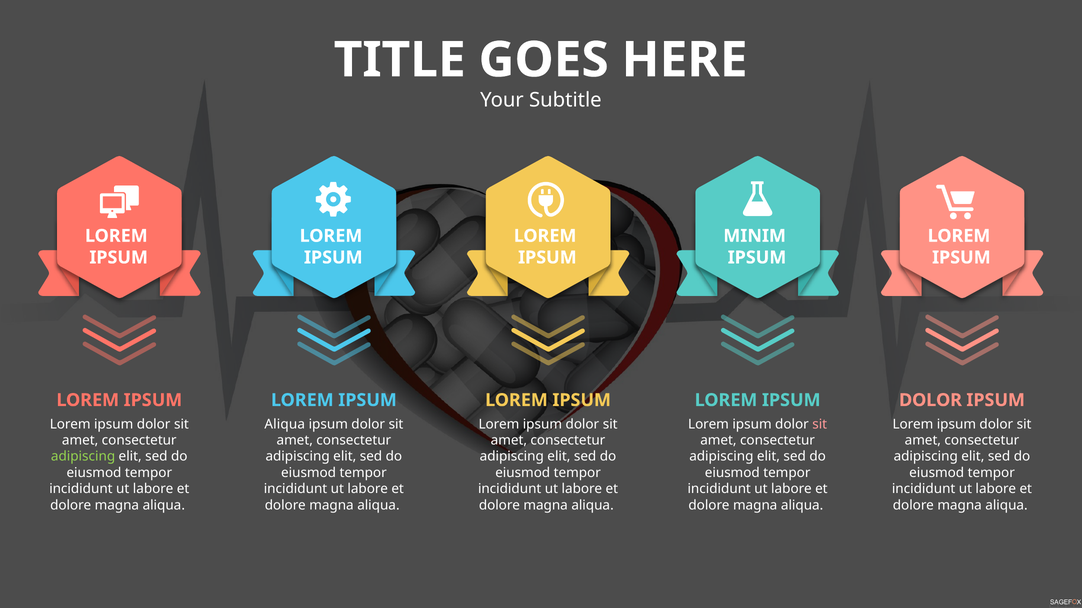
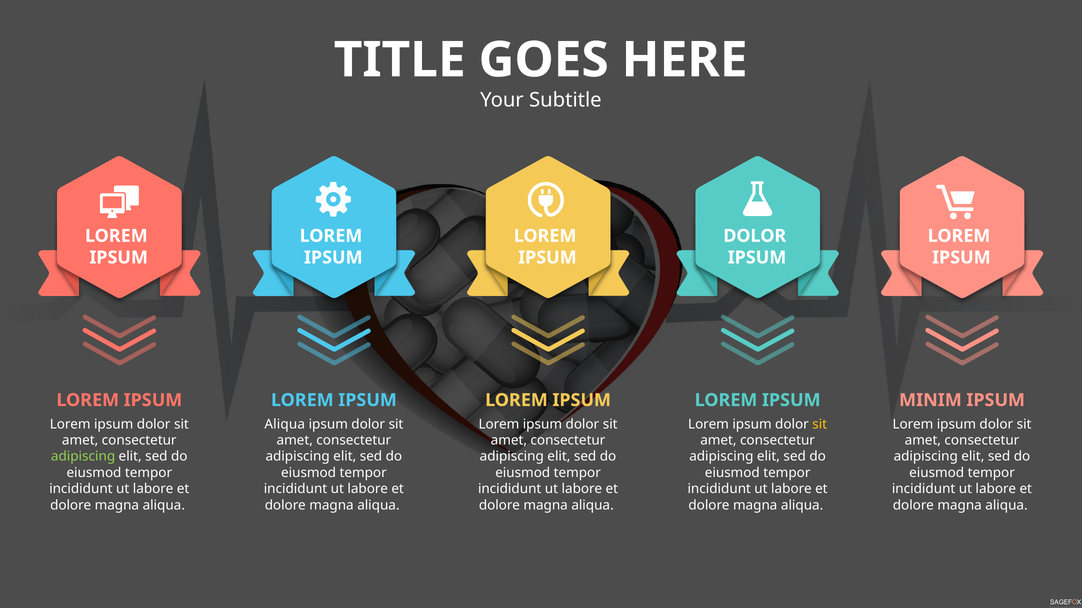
MINIM at (755, 236): MINIM -> DOLOR
DOLOR at (931, 401): DOLOR -> MINIM
sit at (820, 425) colour: pink -> yellow
